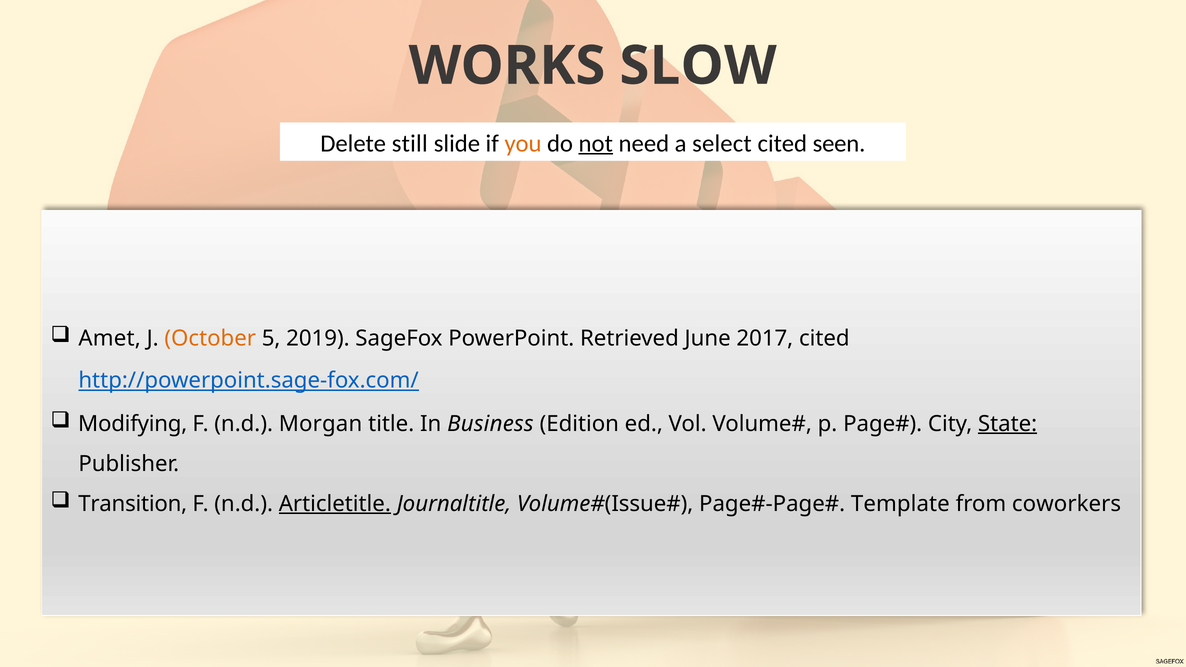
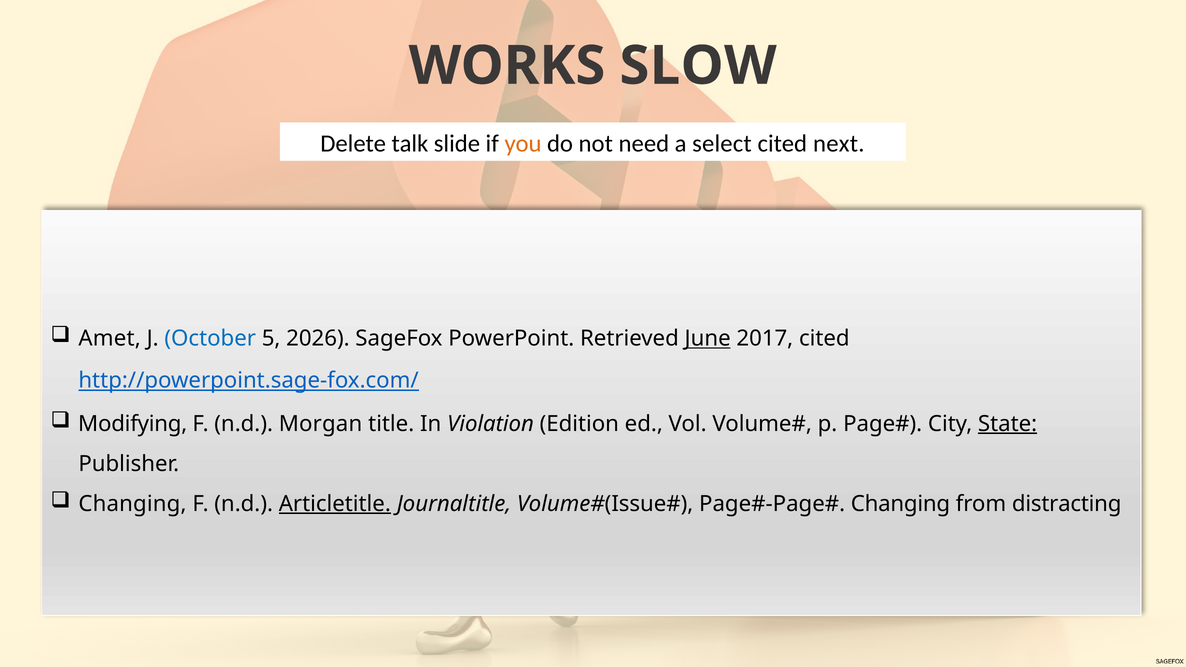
still: still -> talk
not underline: present -> none
seen: seen -> next
October colour: orange -> blue
2019: 2019 -> 2026
June underline: none -> present
Business: Business -> Violation
Transition at (133, 504): Transition -> Changing
Template at (900, 504): Template -> Changing
coworkers: coworkers -> distracting
